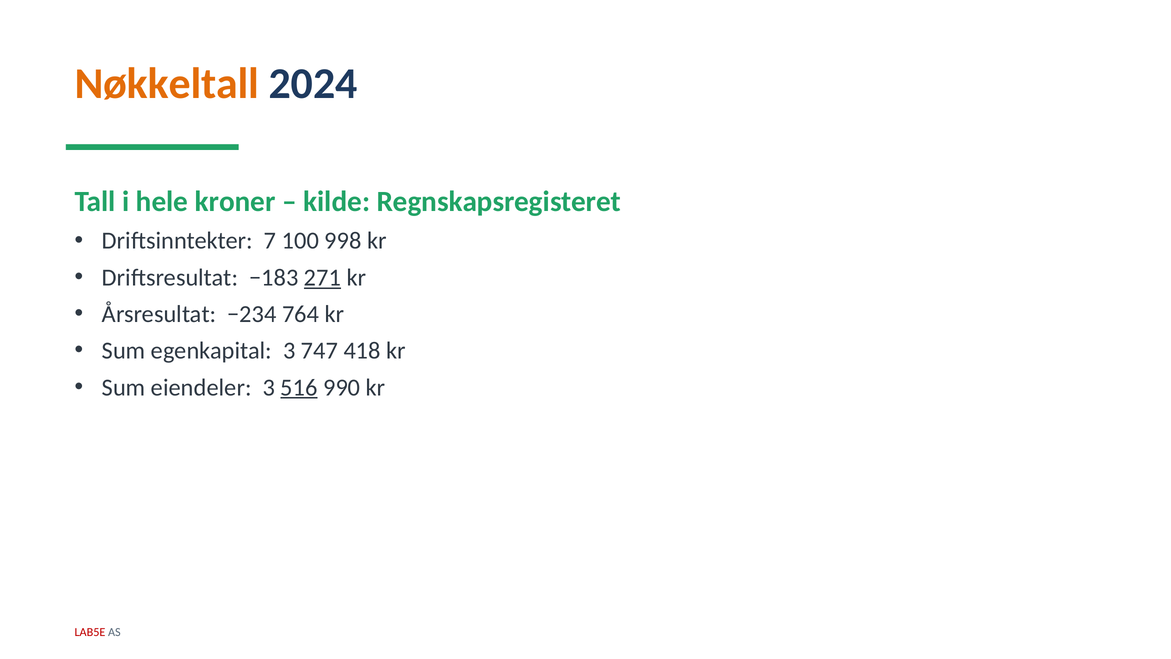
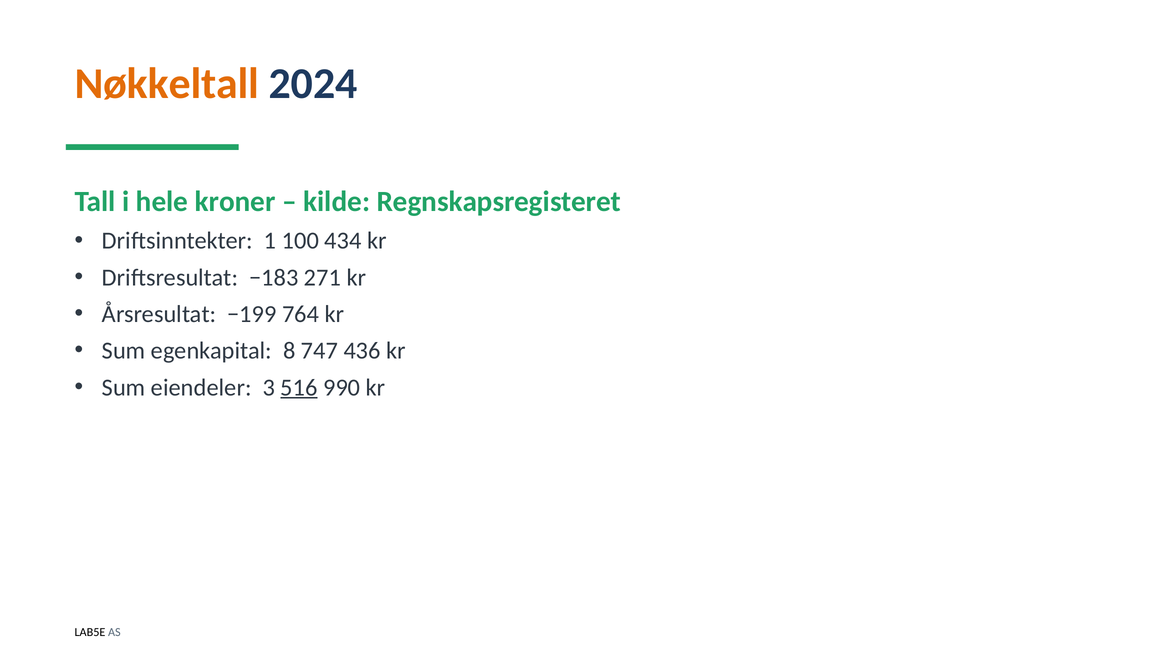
7: 7 -> 1
998: 998 -> 434
271 underline: present -> none
−234: −234 -> −199
egenkapital 3: 3 -> 8
418: 418 -> 436
LAB5E colour: red -> black
